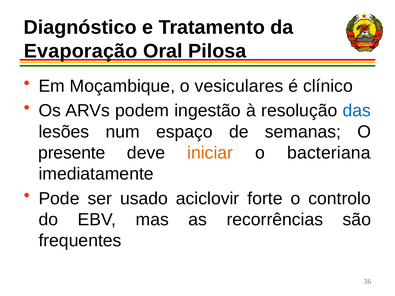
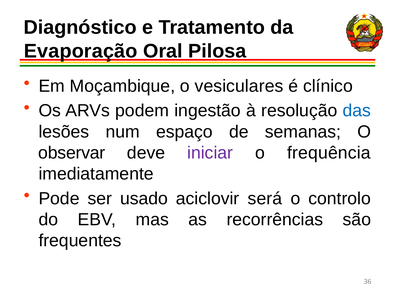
presente: presente -> observar
iniciar colour: orange -> purple
bacteriana: bacteriana -> frequência
forte: forte -> será
